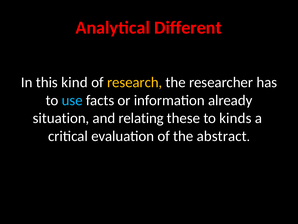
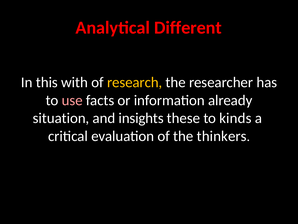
kind: kind -> with
use colour: light blue -> pink
relating: relating -> insights
abstract: abstract -> thinkers
